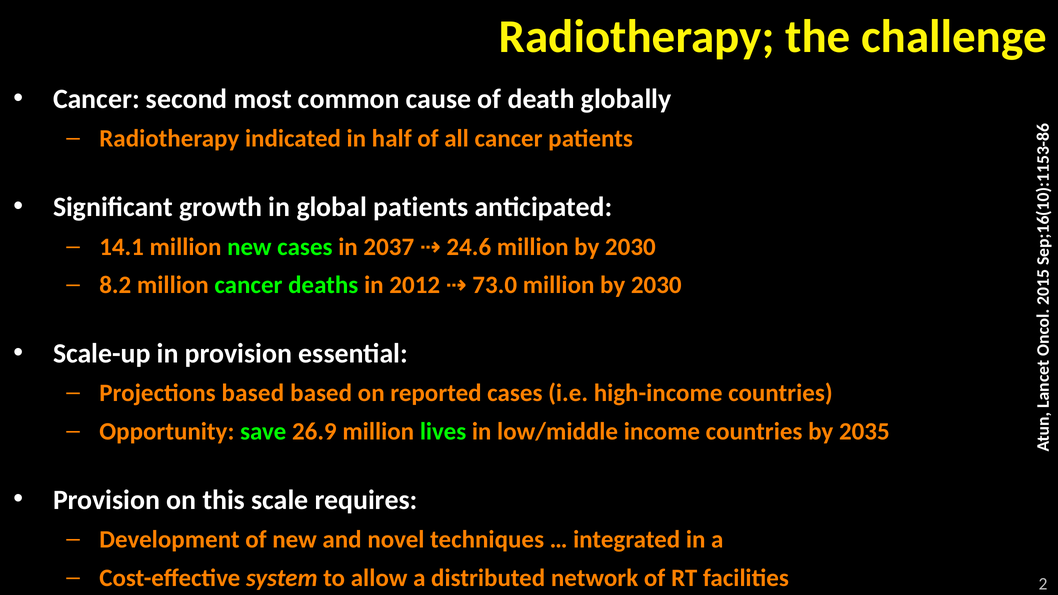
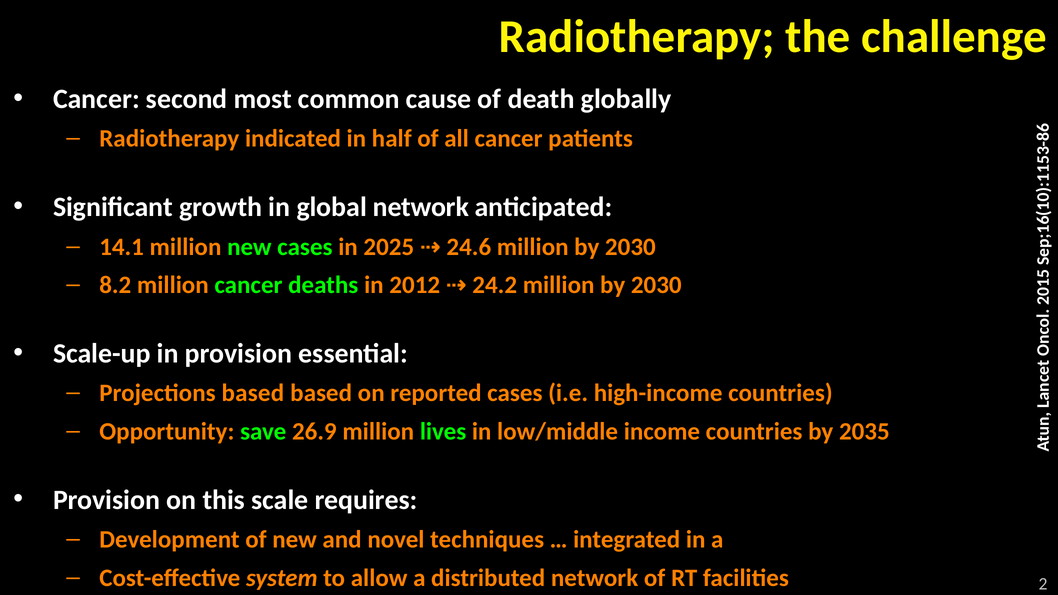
global patients: patients -> network
2037: 2037 -> 2025
73.0: 73.0 -> 24.2
